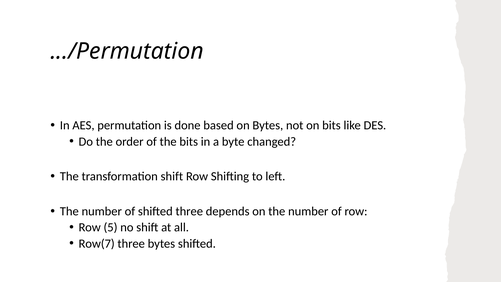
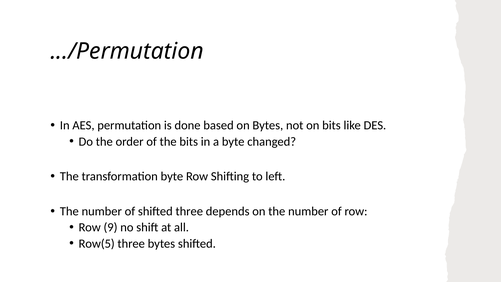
transformation shift: shift -> byte
5: 5 -> 9
Row(7: Row(7 -> Row(5
